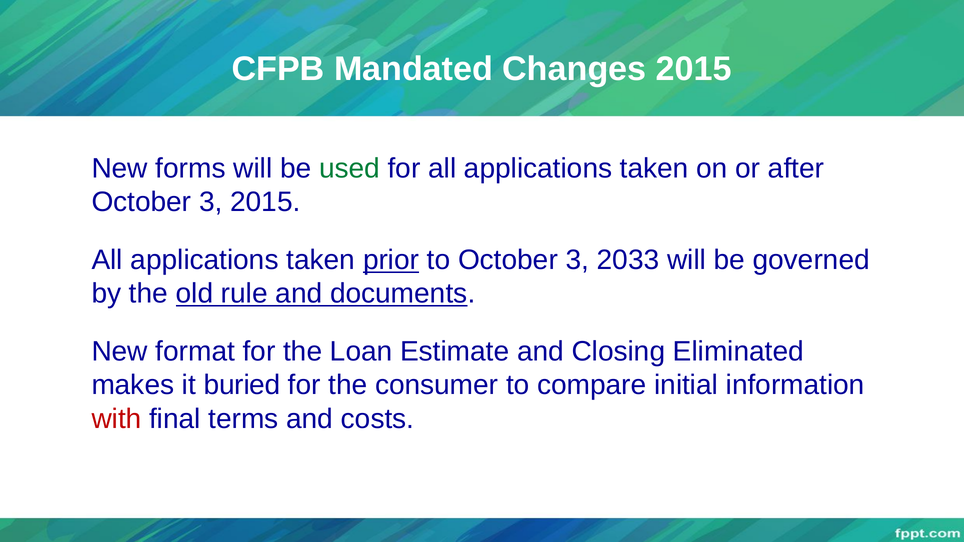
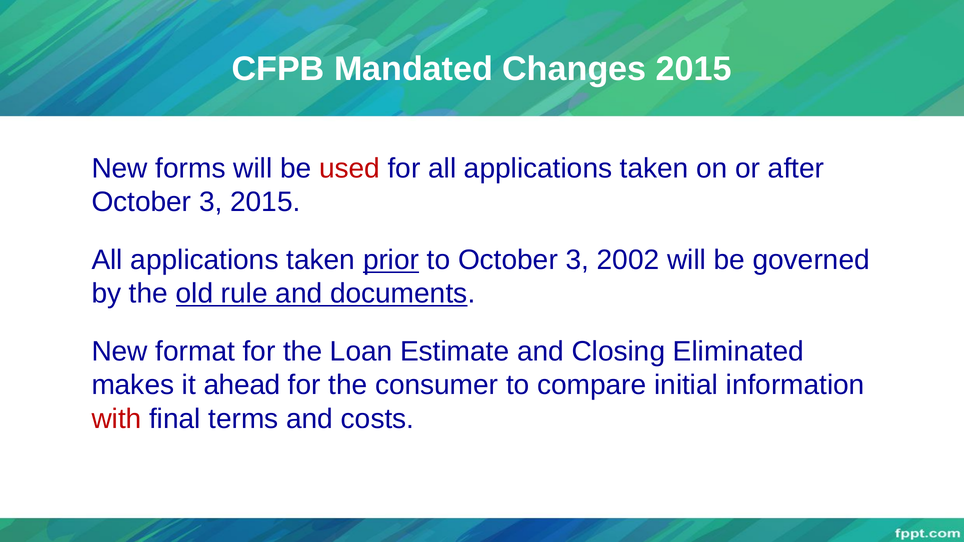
used colour: green -> red
2033: 2033 -> 2002
buried: buried -> ahead
